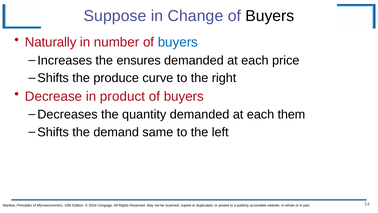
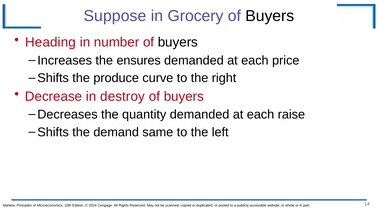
Change: Change -> Grocery
Naturally: Naturally -> Heading
buyers at (178, 42) colour: blue -> black
product: product -> destroy
them: them -> raise
